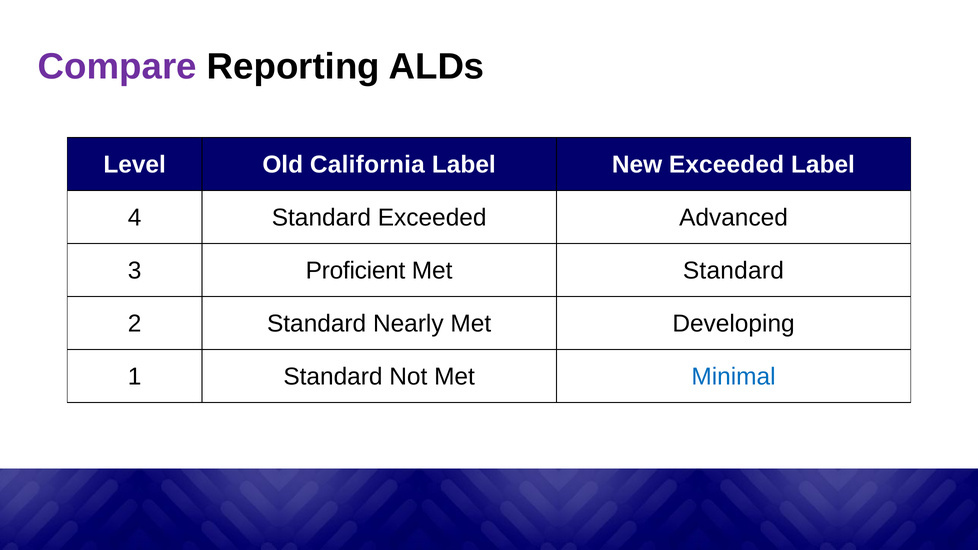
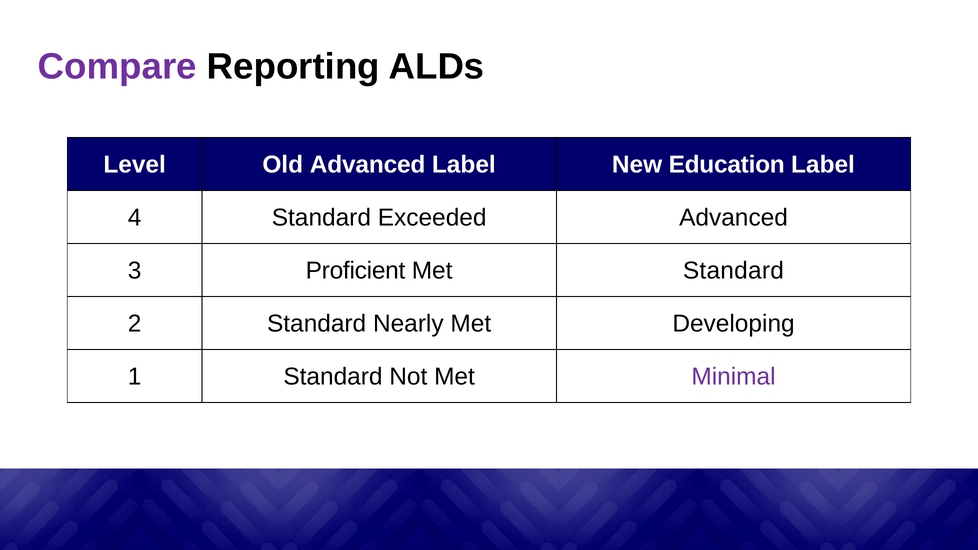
Old California: California -> Advanced
New Exceeded: Exceeded -> Education
Minimal colour: blue -> purple
